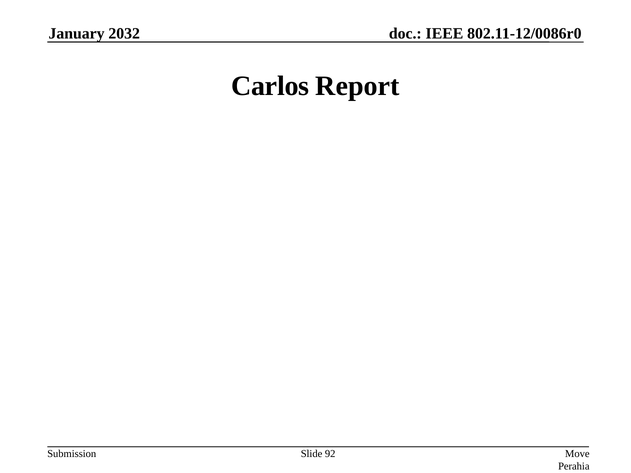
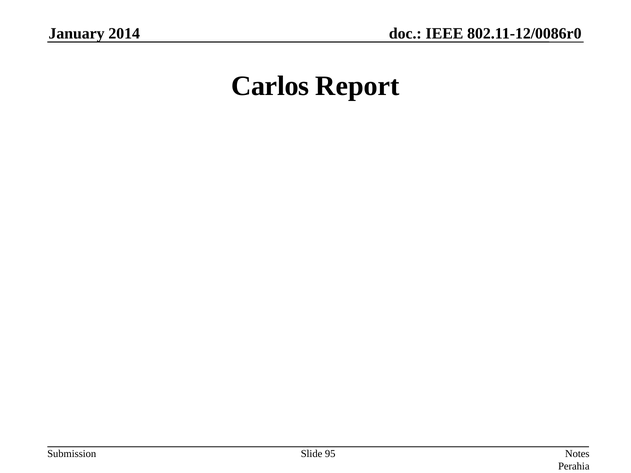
2032: 2032 -> 2014
92: 92 -> 95
Move: Move -> Notes
